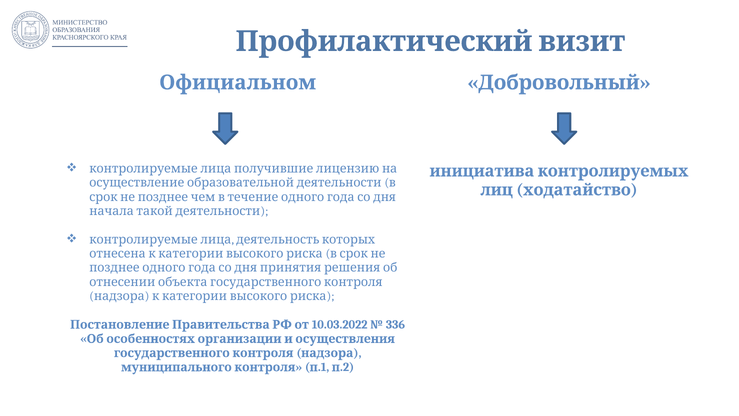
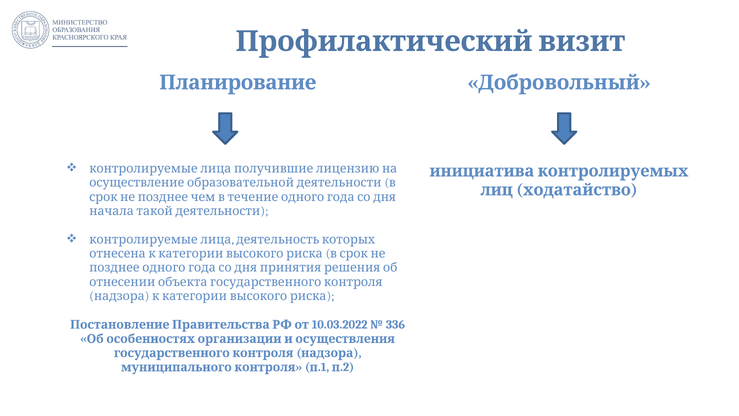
Официальном: Официальном -> Планирование
